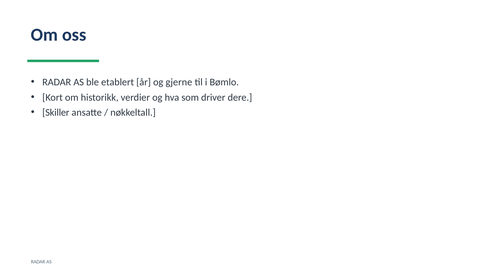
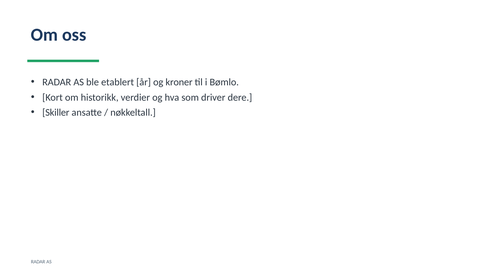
gjerne: gjerne -> kroner
